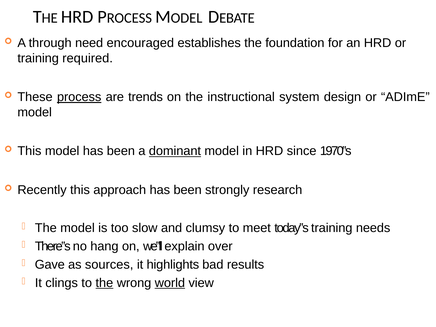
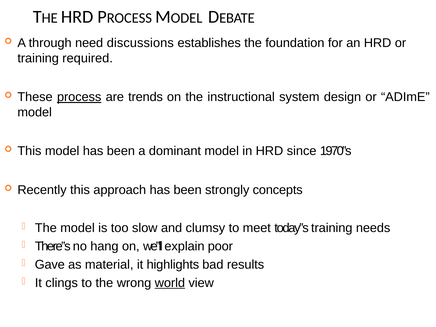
encouraged: encouraged -> discussions
dominant underline: present -> none
research: research -> concepts
over: over -> poor
sources: sources -> material
the at (104, 283) underline: present -> none
